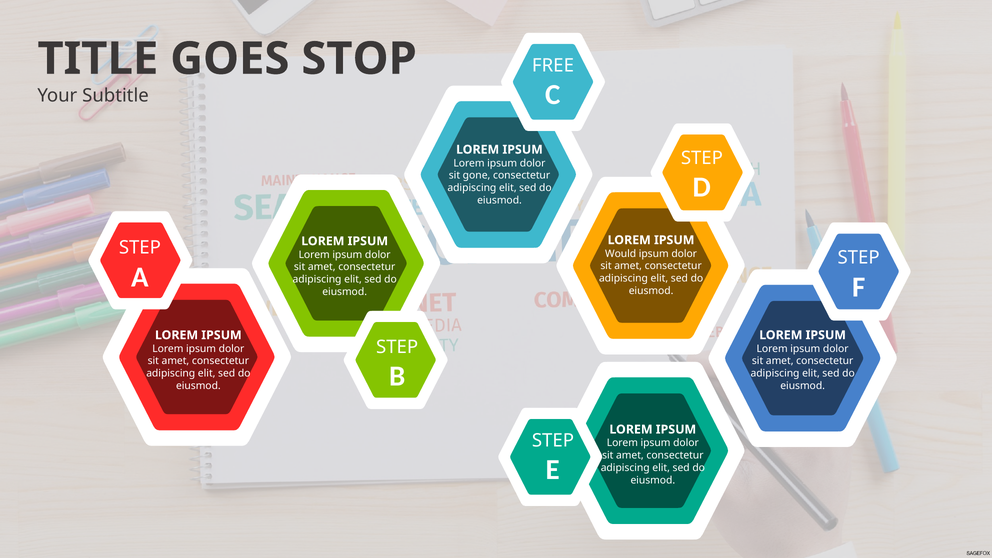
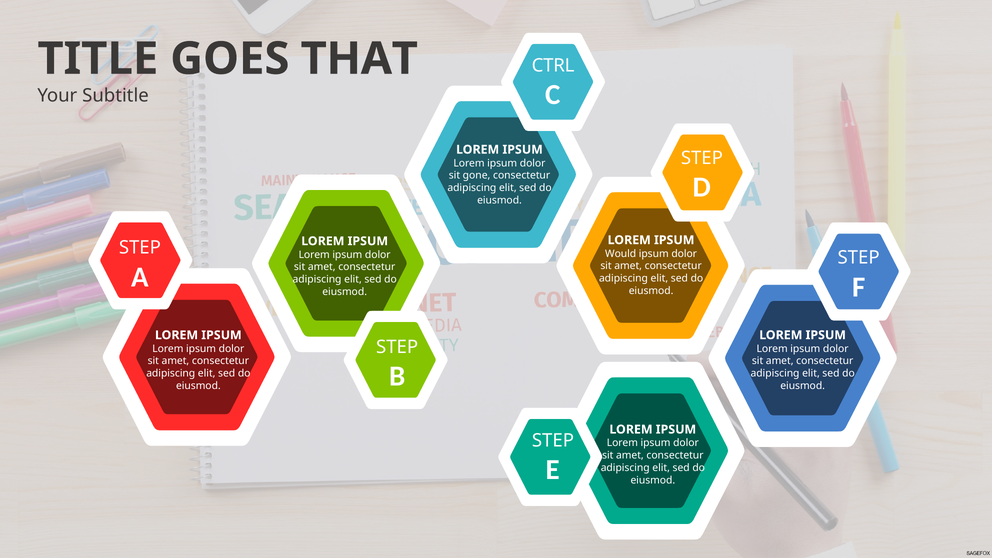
STOP: STOP -> THAT
FREE: FREE -> CTRL
